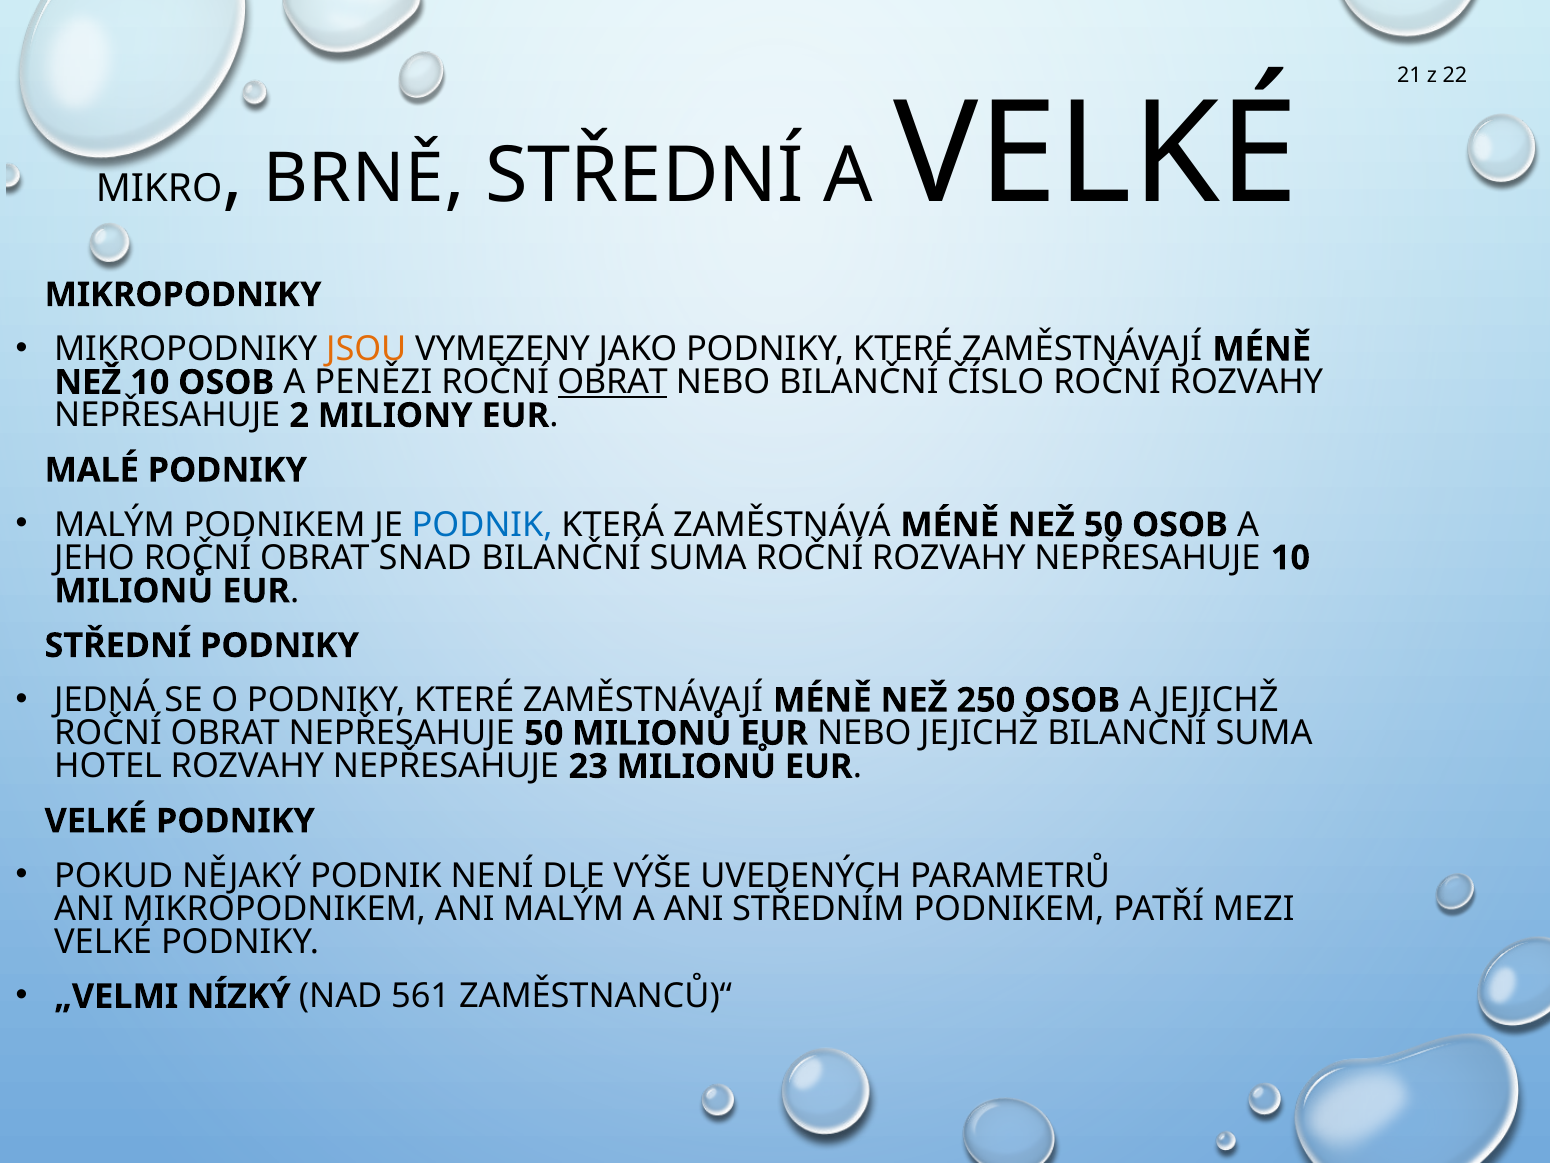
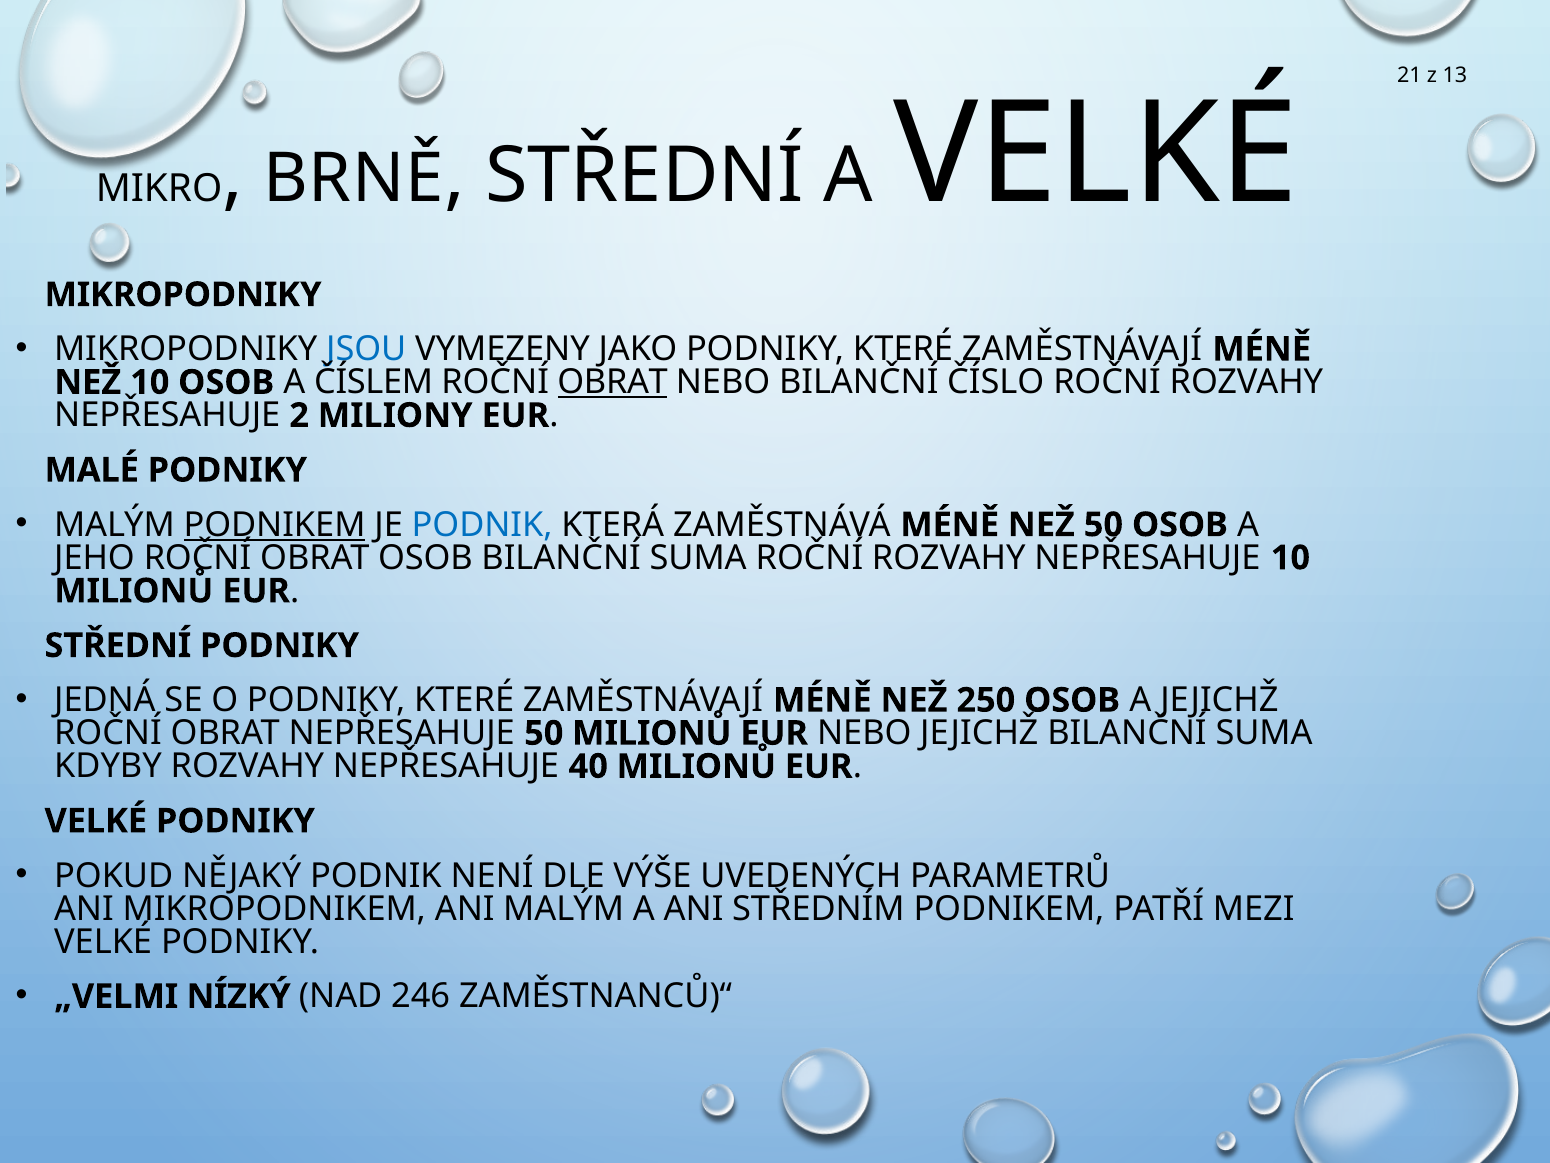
22: 22 -> 13
JSOU colour: orange -> blue
PENĚZI: PENĚZI -> ČÍSLEM
PODNIKEM at (275, 525) underline: none -> present
OBRAT SNAD: SNAD -> OSOB
HOTEL: HOTEL -> KDYBY
23: 23 -> 40
561: 561 -> 246
